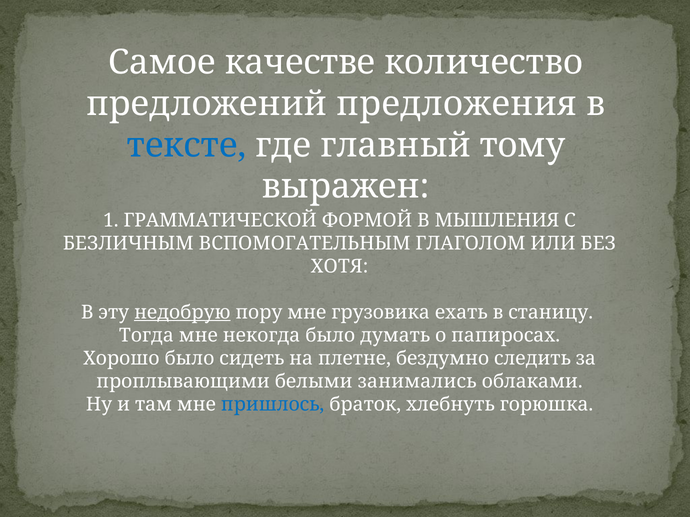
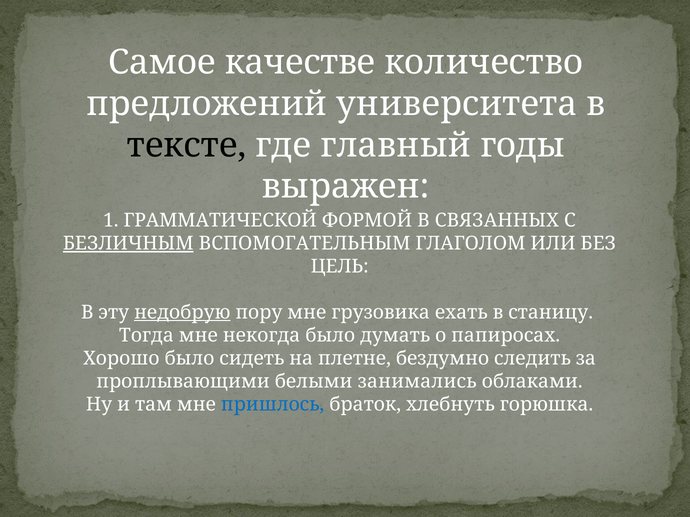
предложения: предложения -> университета
тексте colour: blue -> black
тому: тому -> годы
МЫШЛЕНИЯ: МЫШЛЕНИЯ -> СВЯЗАННЫХ
БЕЗЛИЧНЫМ underline: none -> present
ХОТЯ: ХОТЯ -> ЦЕЛЬ
